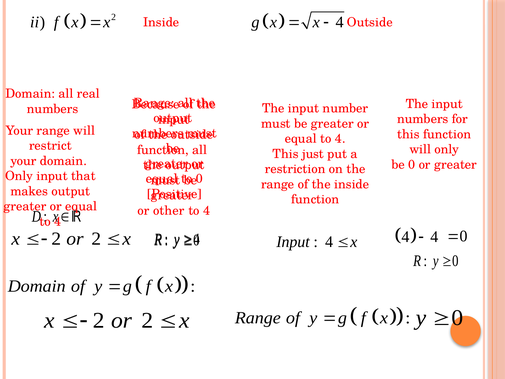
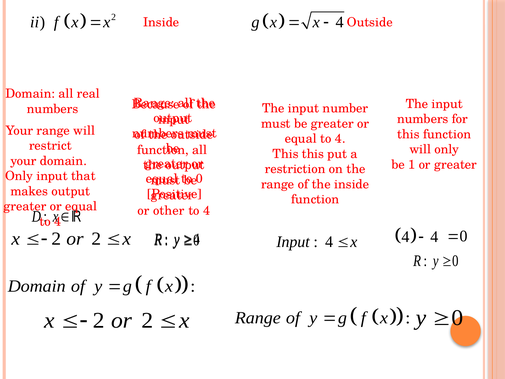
This just: just -> this
be 0: 0 -> 1
